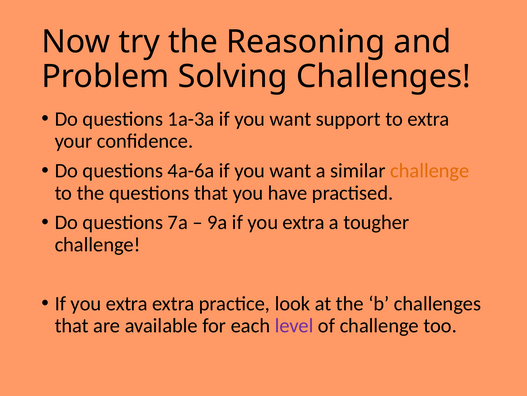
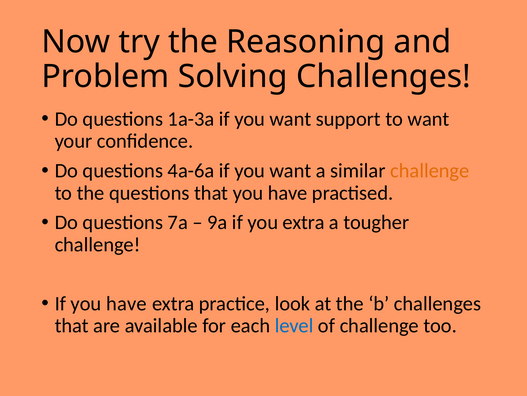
to extra: extra -> want
extra at (127, 303): extra -> have
level colour: purple -> blue
